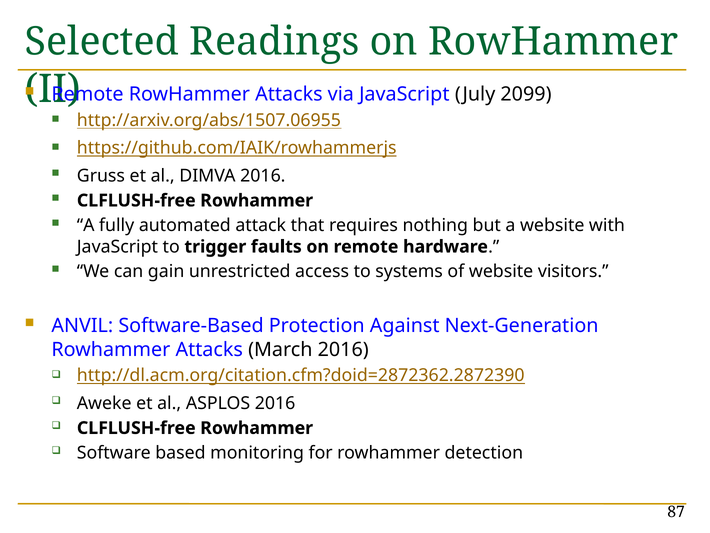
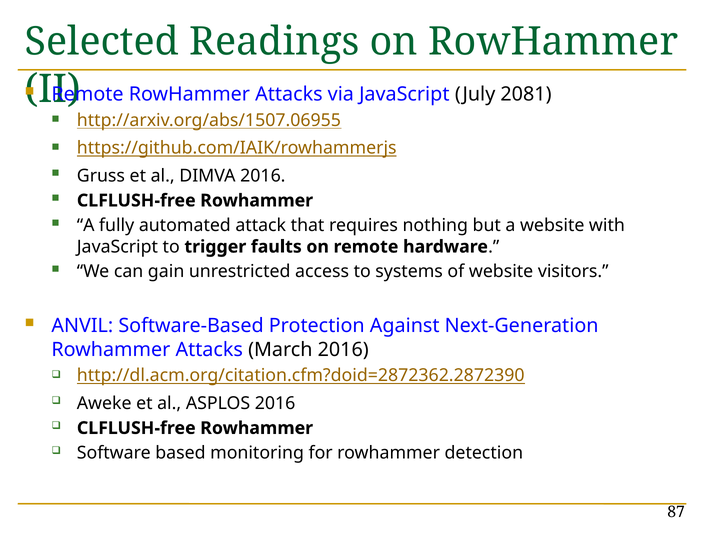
2099: 2099 -> 2081
